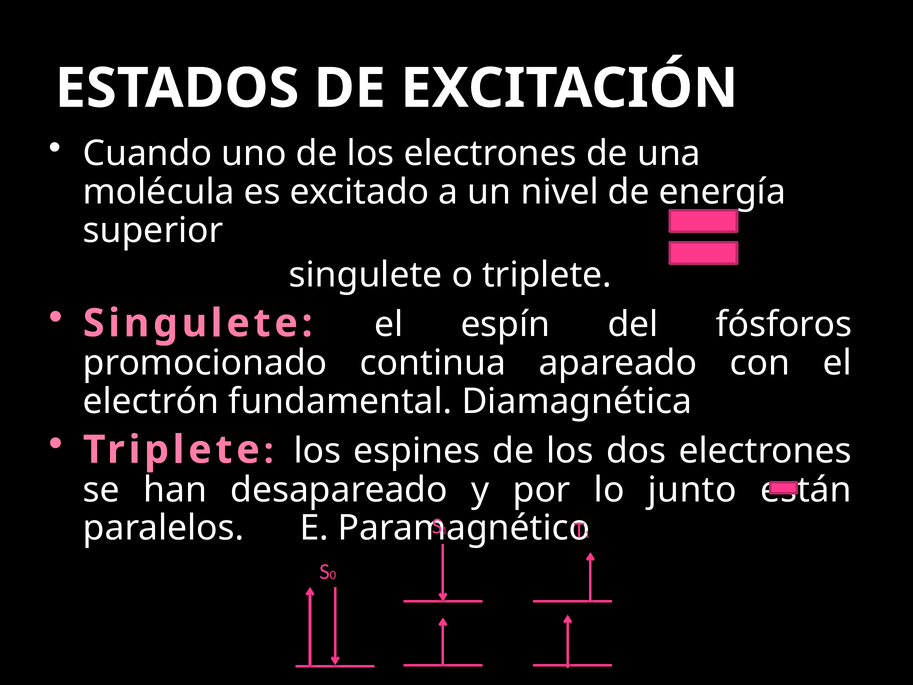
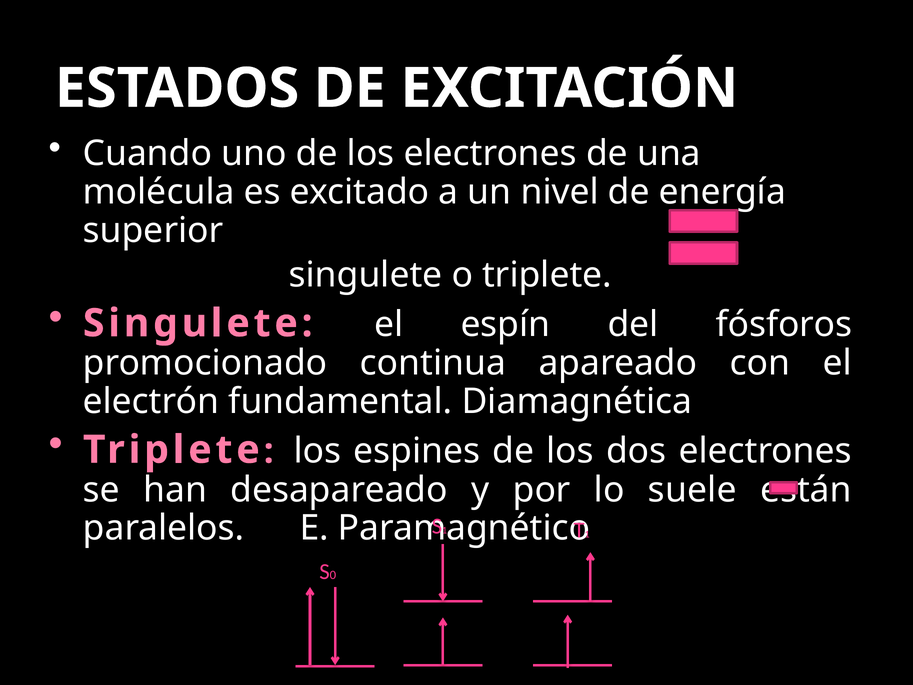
junto: junto -> suele
